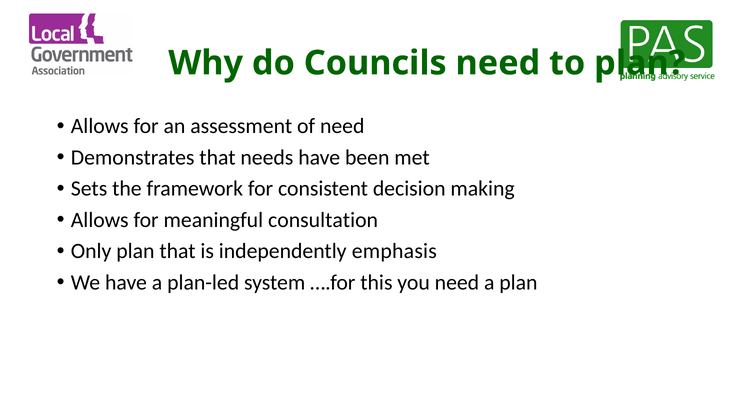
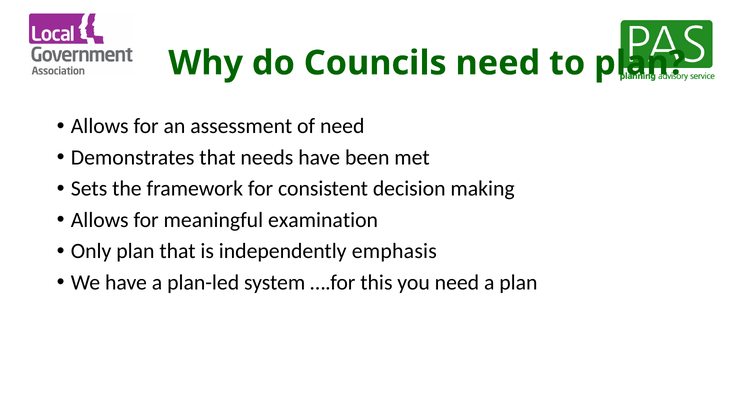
consultation: consultation -> examination
